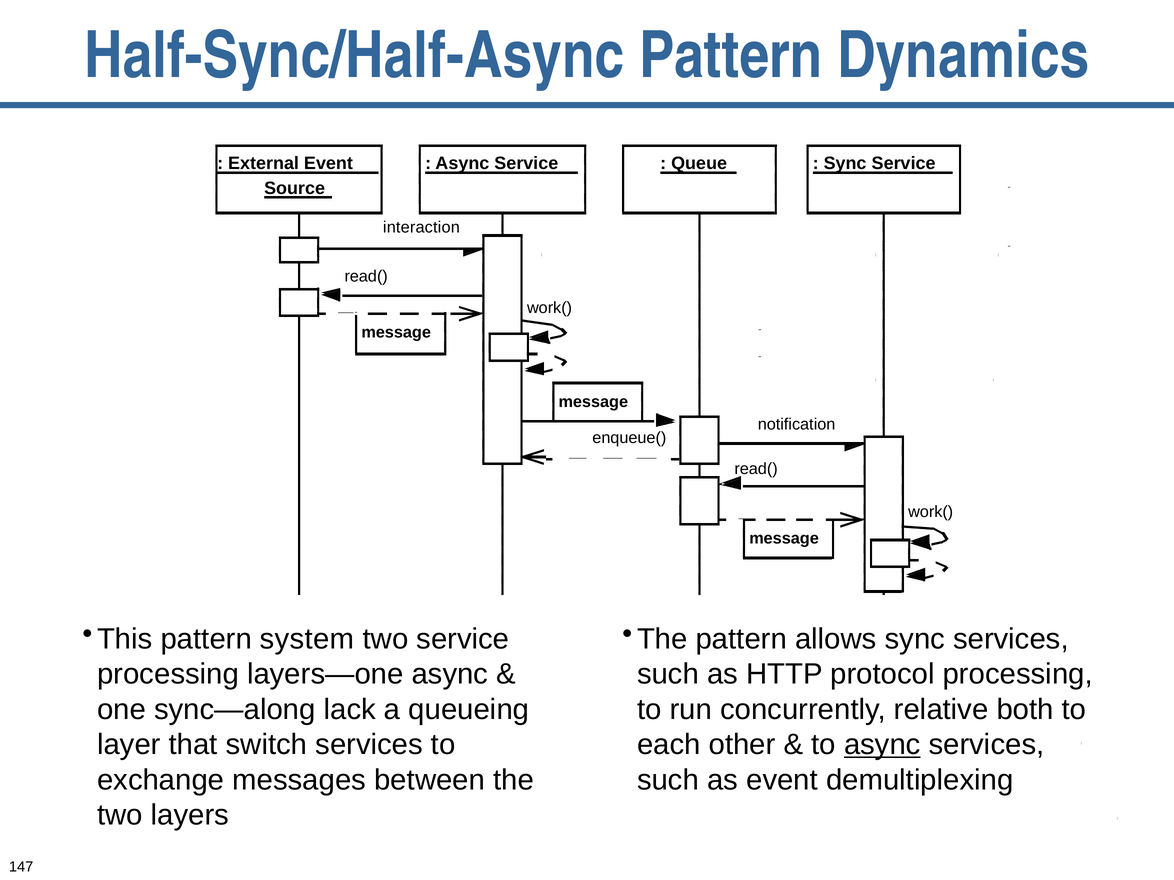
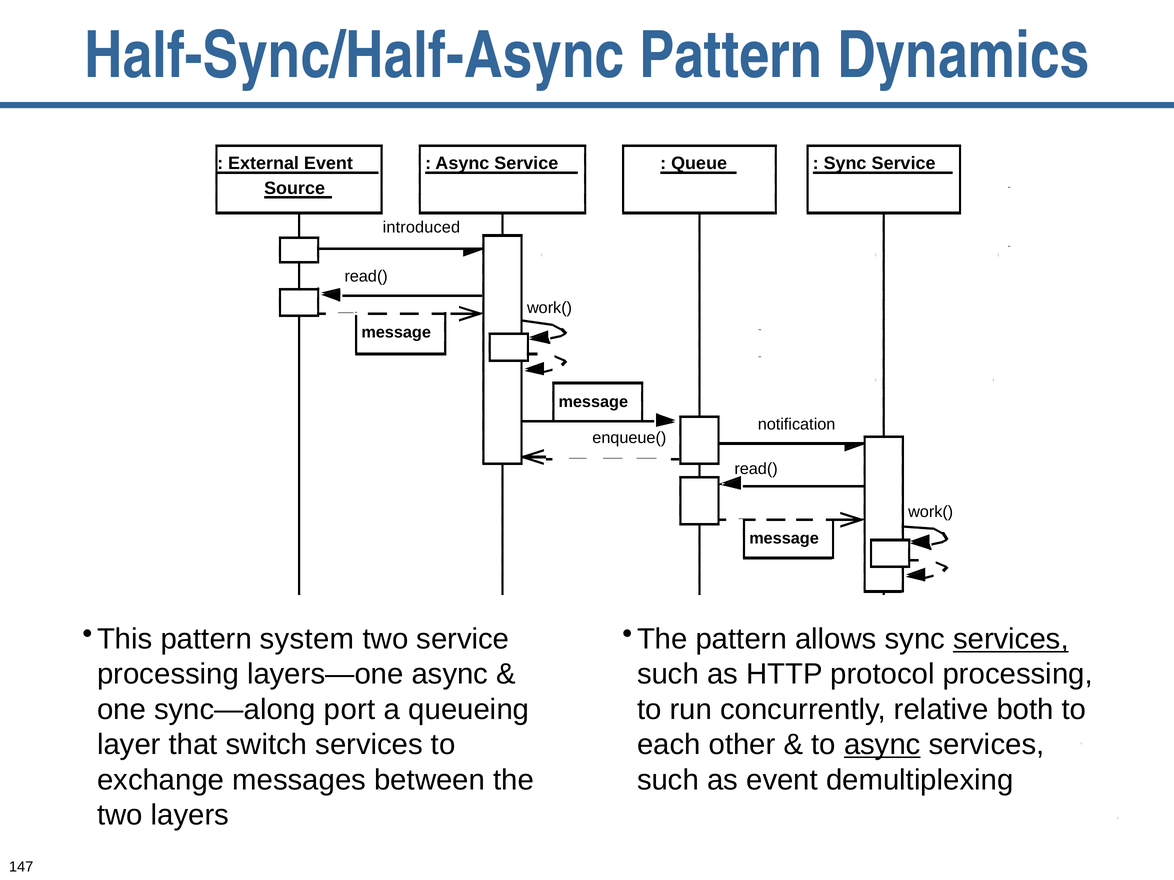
interaction: interaction -> introduced
services at (1011, 639) underline: none -> present
lack: lack -> port
